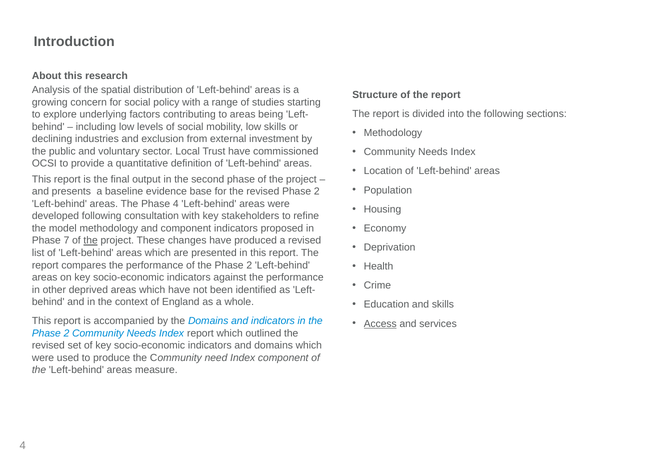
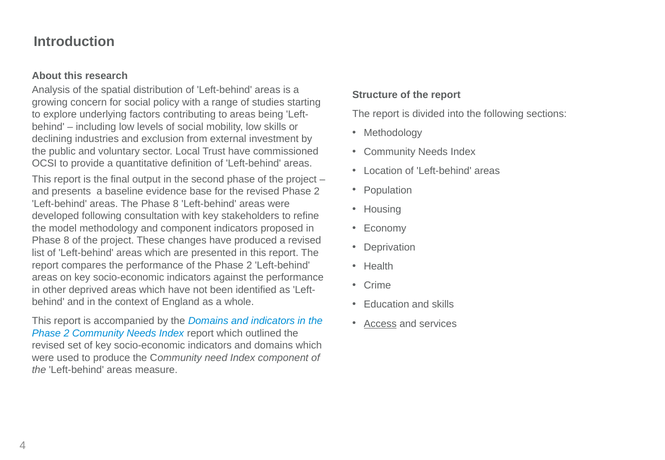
The Phase 4: 4 -> 8
7 at (67, 241): 7 -> 8
the at (91, 241) underline: present -> none
